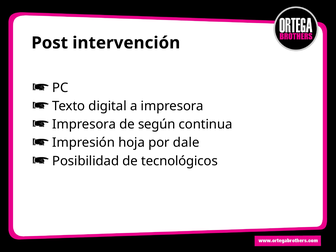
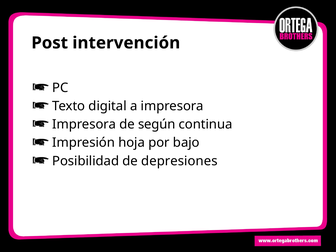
dale: dale -> bajo
tecnológicos: tecnológicos -> depresiones
